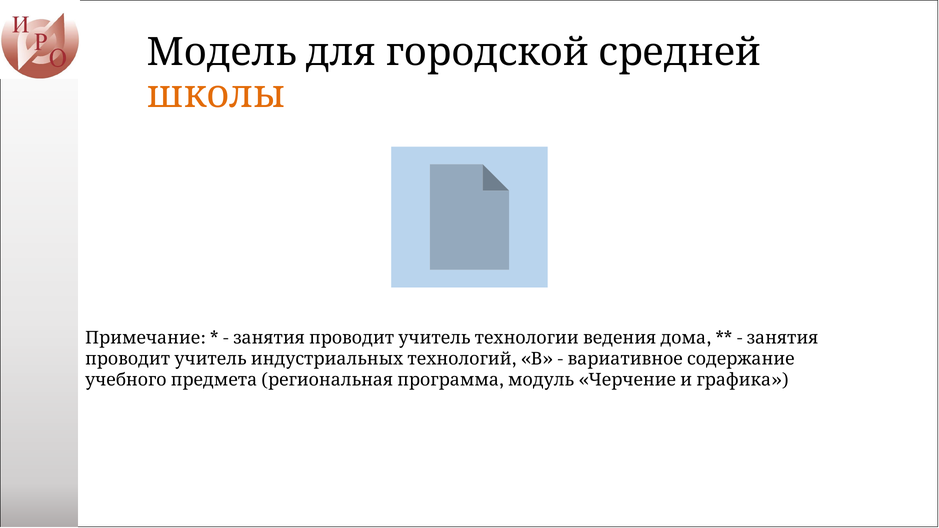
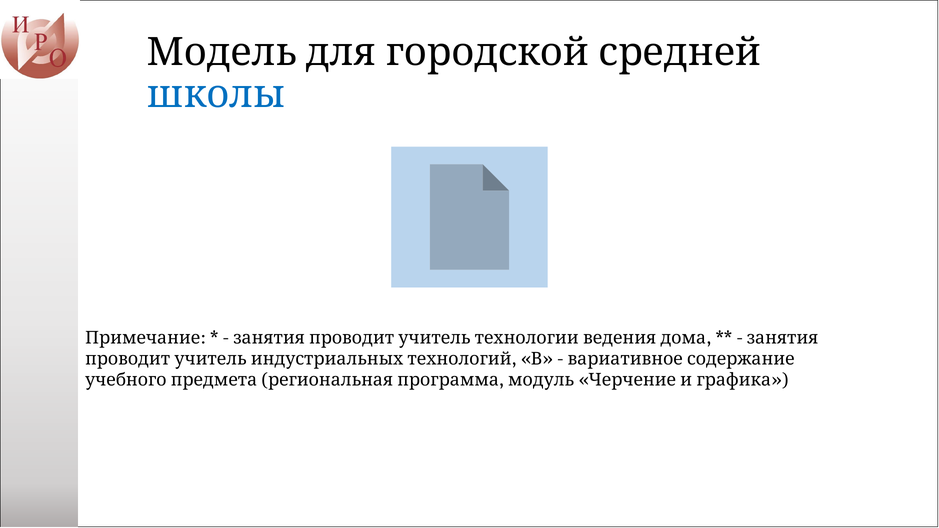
школы colour: orange -> blue
